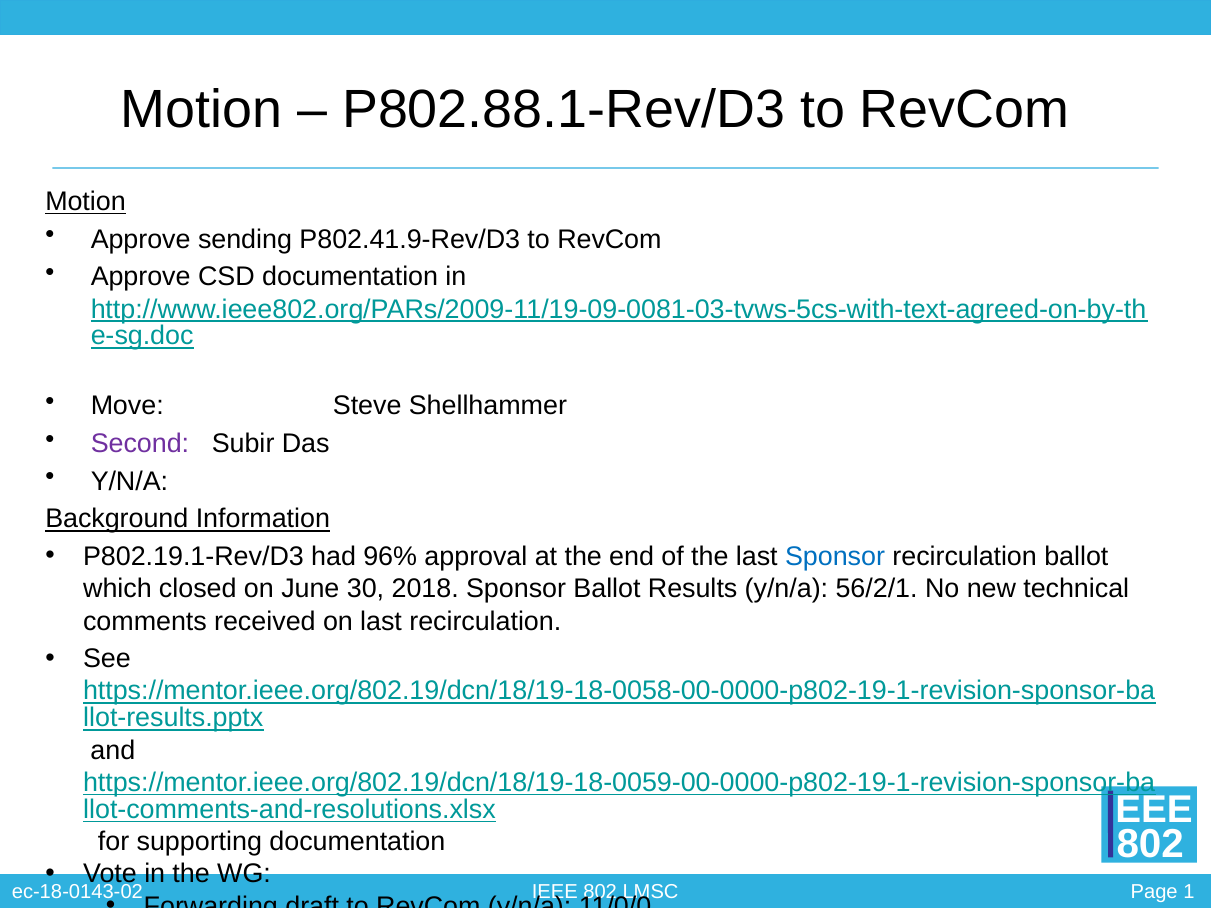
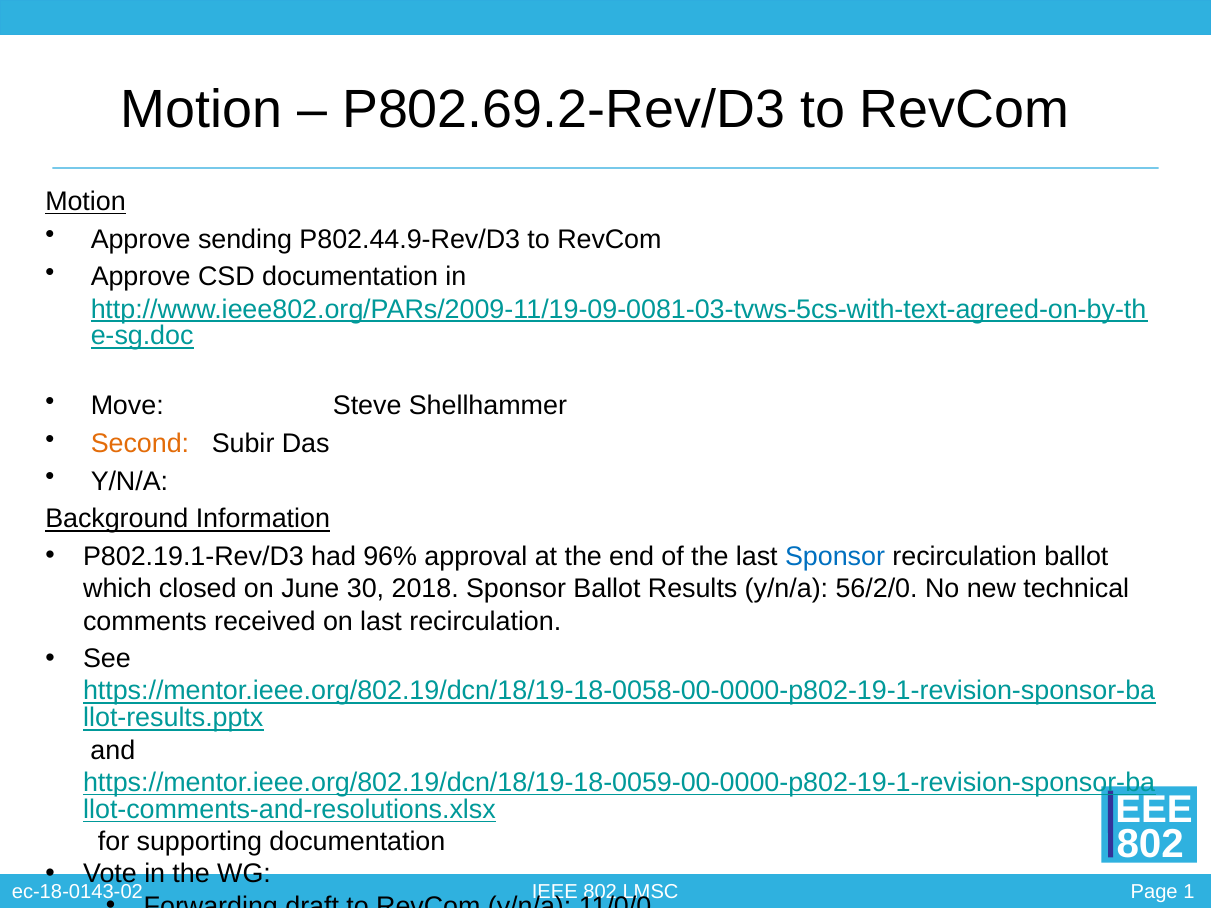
P802.88.1-Rev/D3: P802.88.1-Rev/D3 -> P802.69.2-Rev/D3
P802.41.9-Rev/D3: P802.41.9-Rev/D3 -> P802.44.9-Rev/D3
Second colour: purple -> orange
56/2/1: 56/2/1 -> 56/2/0
